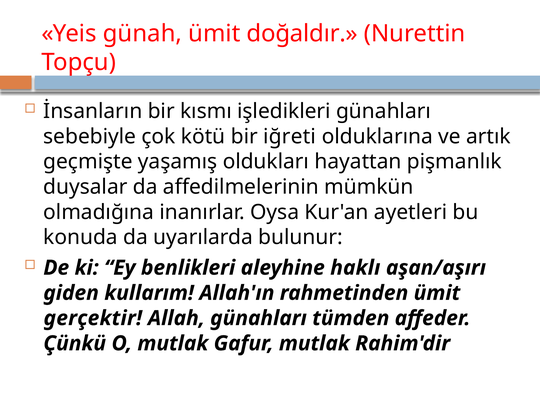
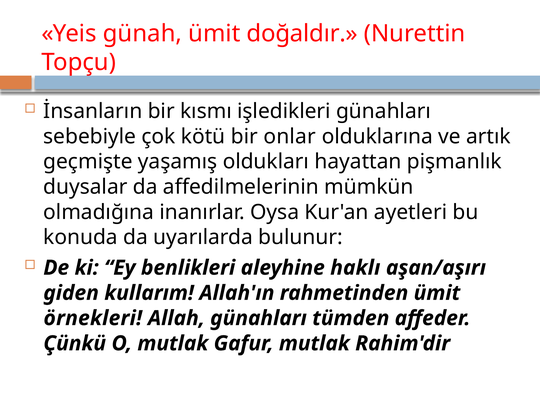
iğreti: iğreti -> onlar
gerçektir: gerçektir -> örnekleri
